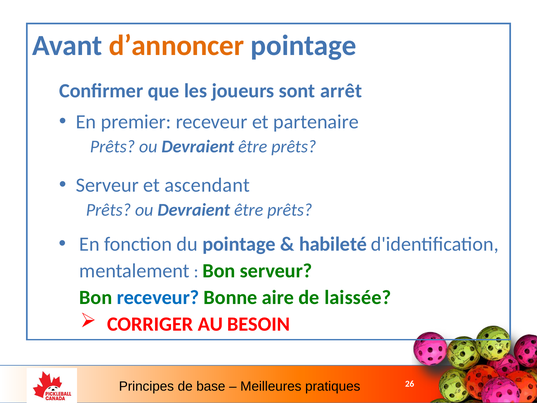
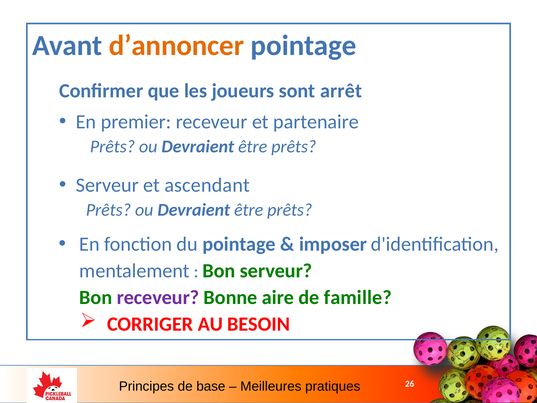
habileté: habileté -> imposer
receveur at (158, 297) colour: blue -> purple
laissée: laissée -> famille
